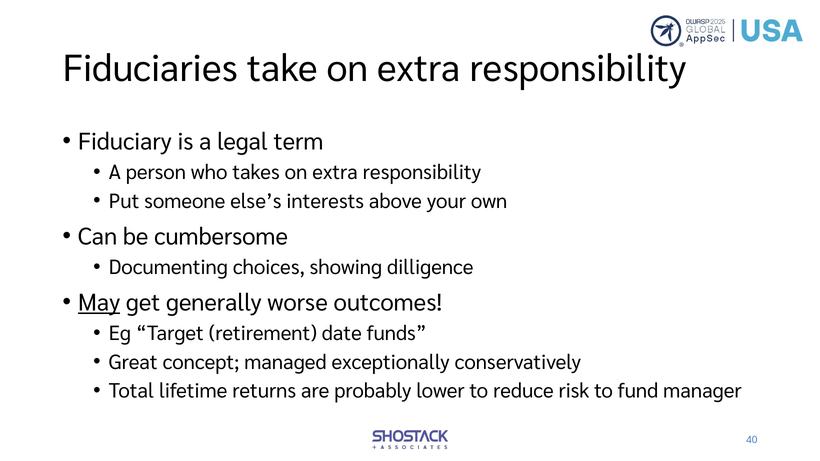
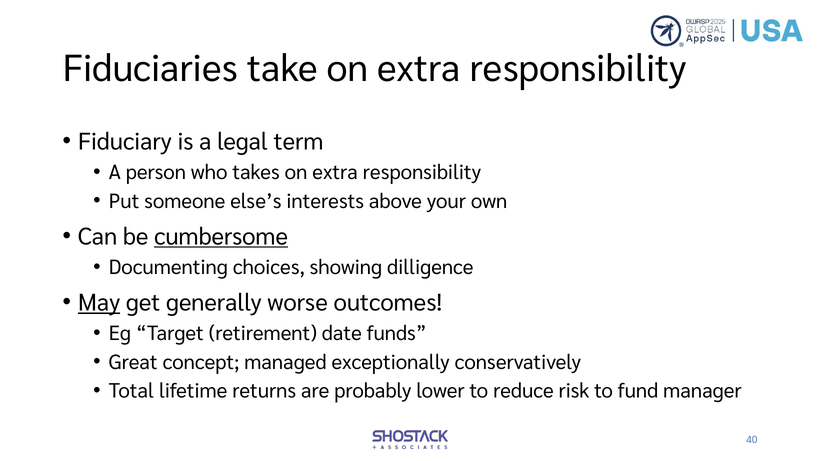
cumbersome underline: none -> present
